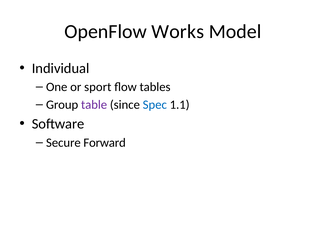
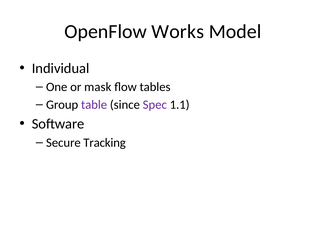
sport: sport -> mask
Spec colour: blue -> purple
Forward: Forward -> Tracking
